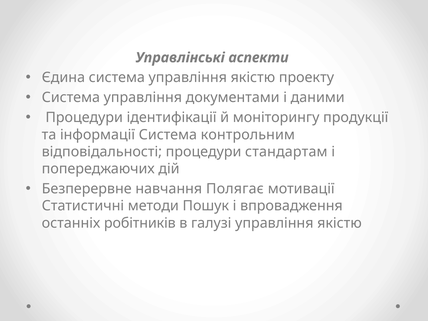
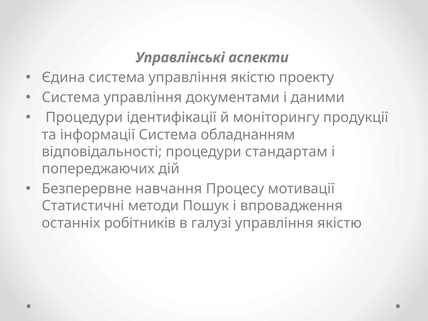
контрольним: контрольним -> обладнанням
Полягає: Полягає -> Процесу
